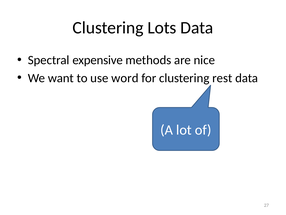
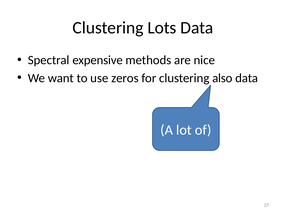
word: word -> zeros
rest: rest -> also
